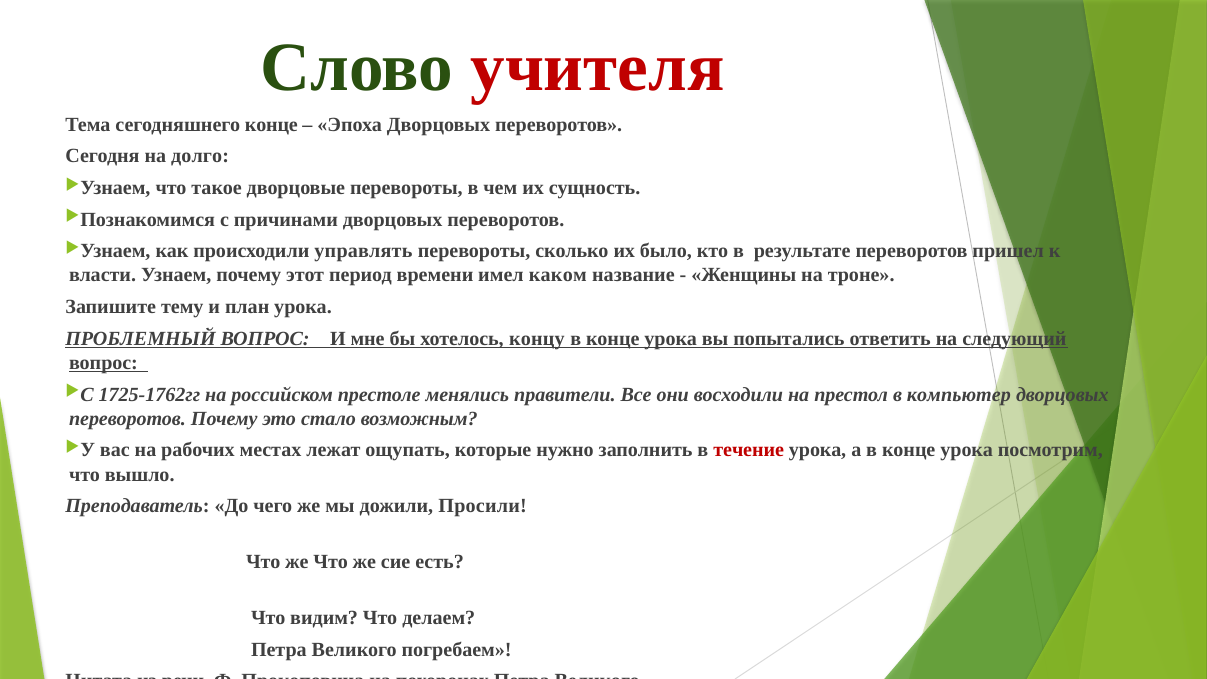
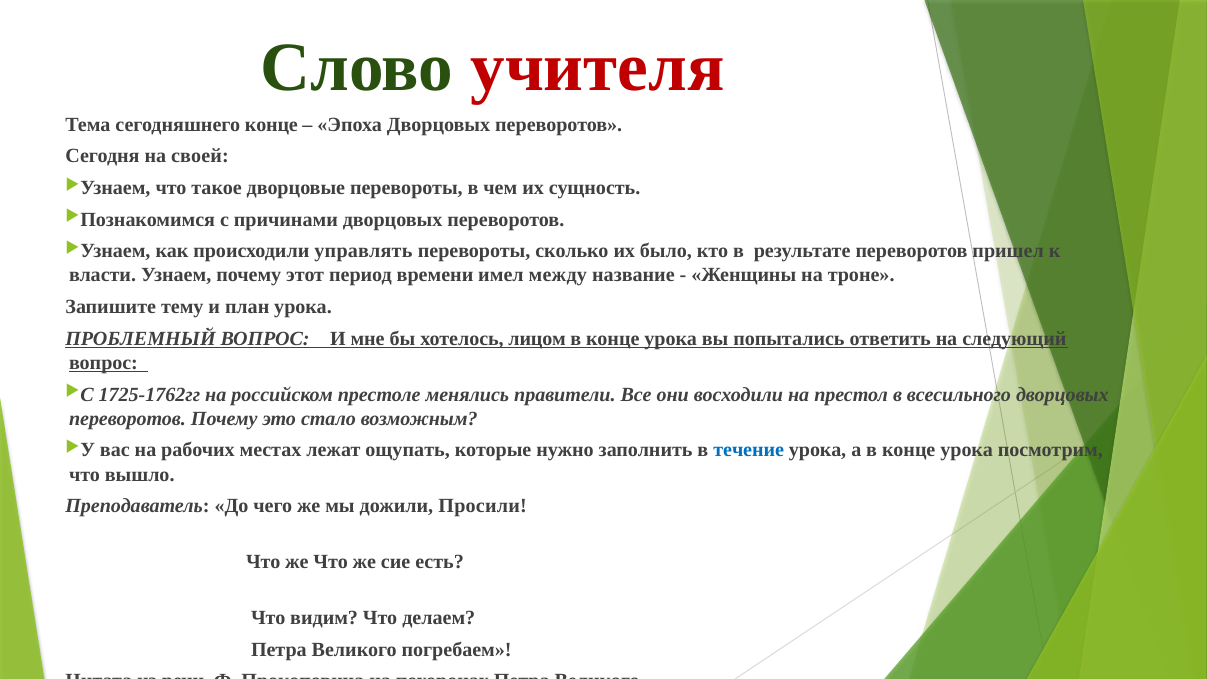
долго: долго -> своей
каком: каком -> между
концу: концу -> лицом
компьютер: компьютер -> всесильного
течение colour: red -> blue
